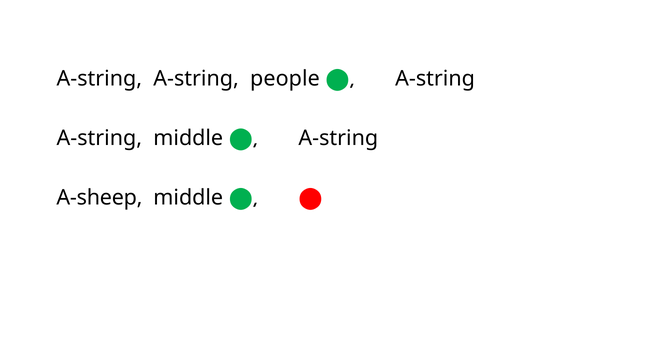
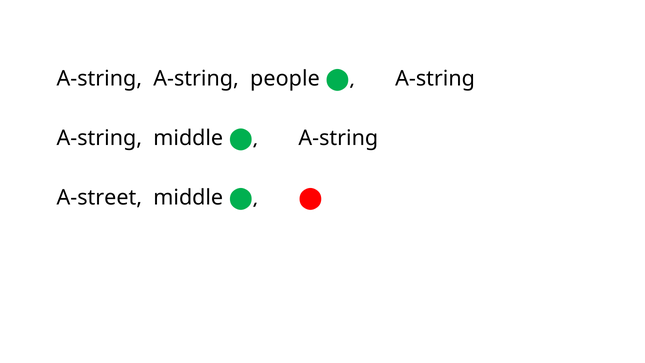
A-sheep: A-sheep -> A-street
